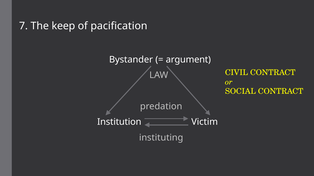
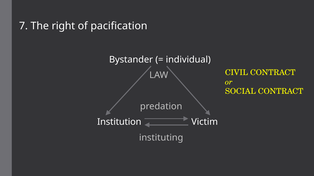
keep: keep -> right
argument: argument -> individual
